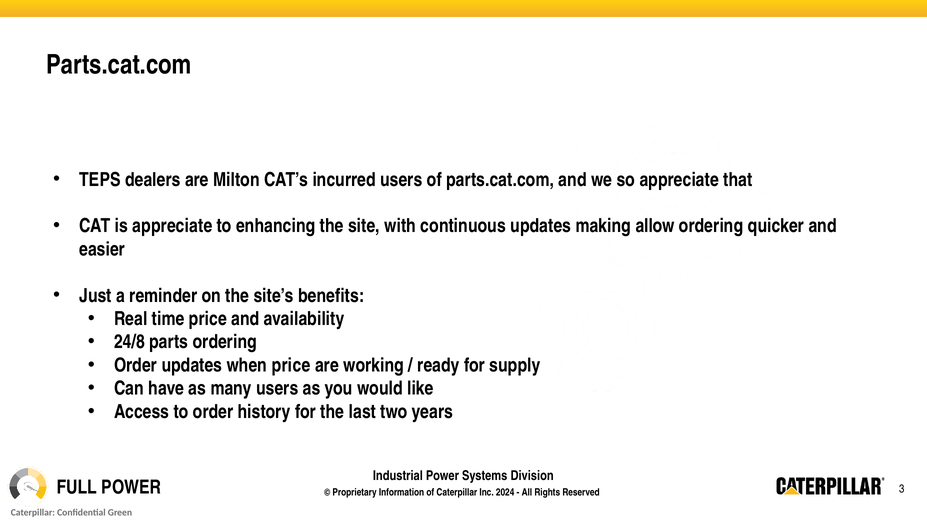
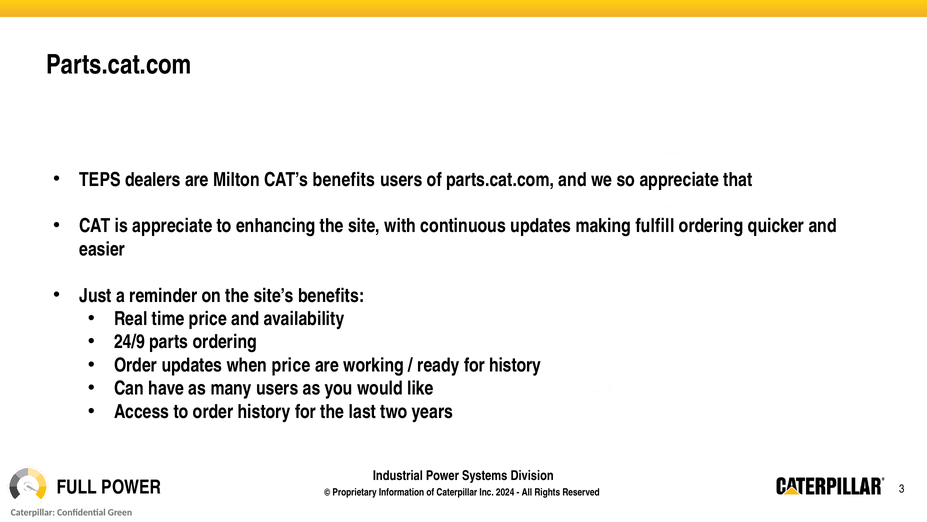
CAT’s incurred: incurred -> benefits
allow: allow -> fulfill
24/8: 24/8 -> 24/9
for supply: supply -> history
